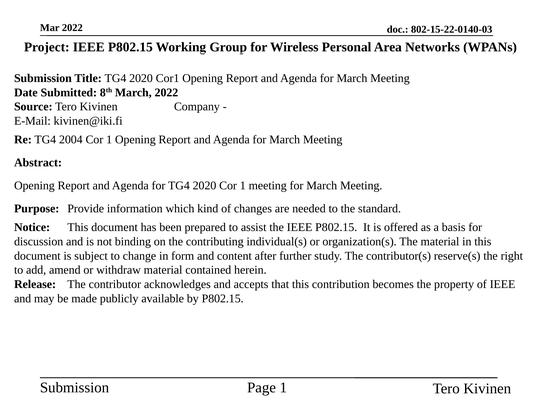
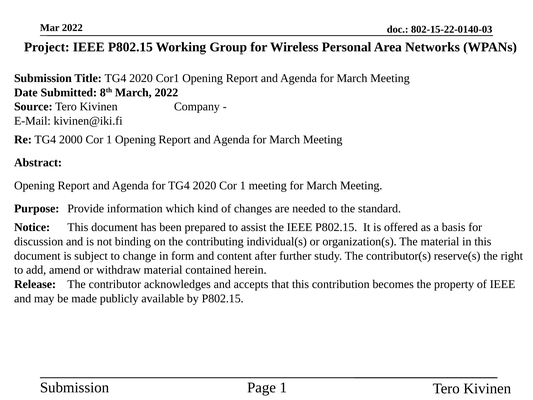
2004: 2004 -> 2000
